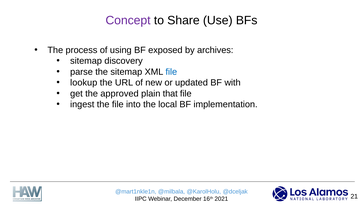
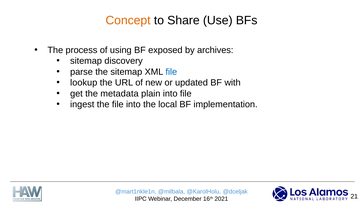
Concept colour: purple -> orange
approved: approved -> metadata
plain that: that -> into
